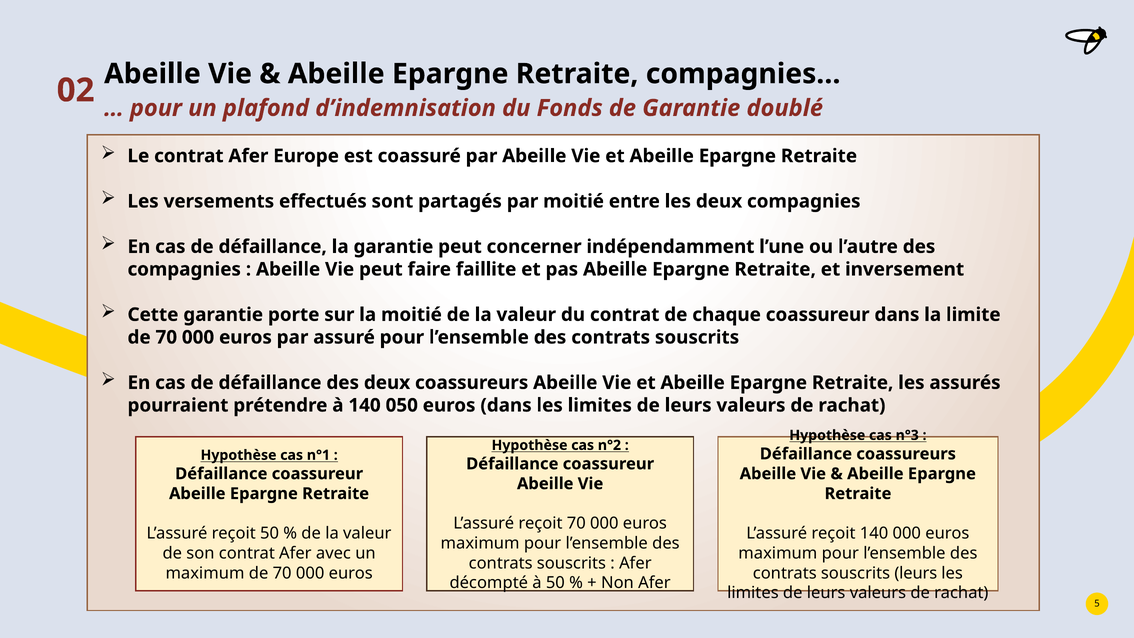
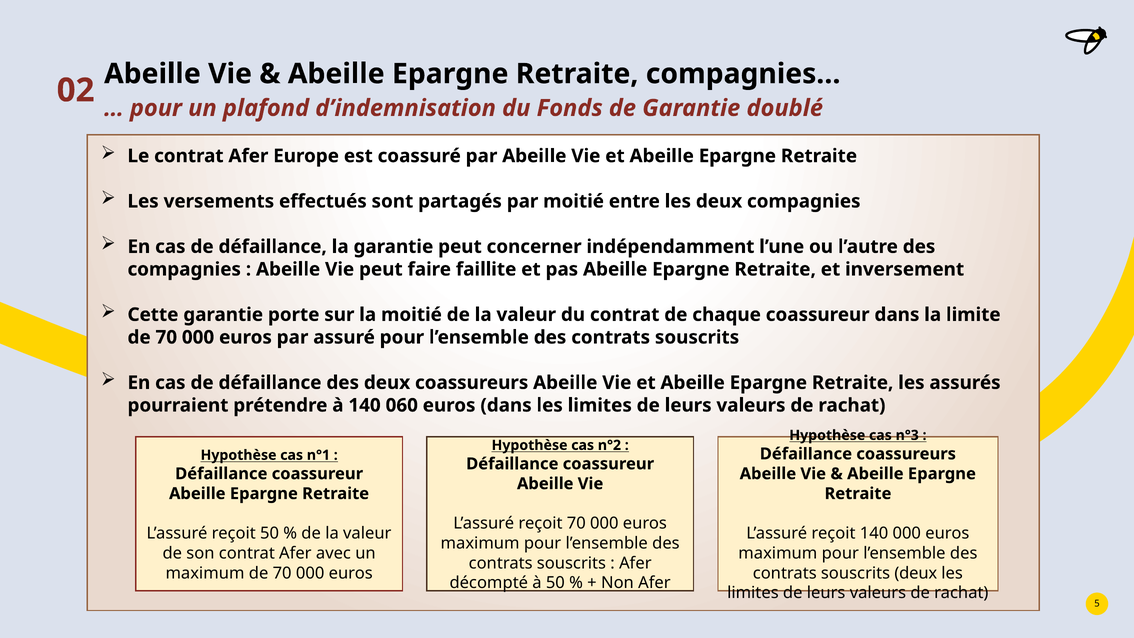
050: 050 -> 060
souscrits leurs: leurs -> deux
